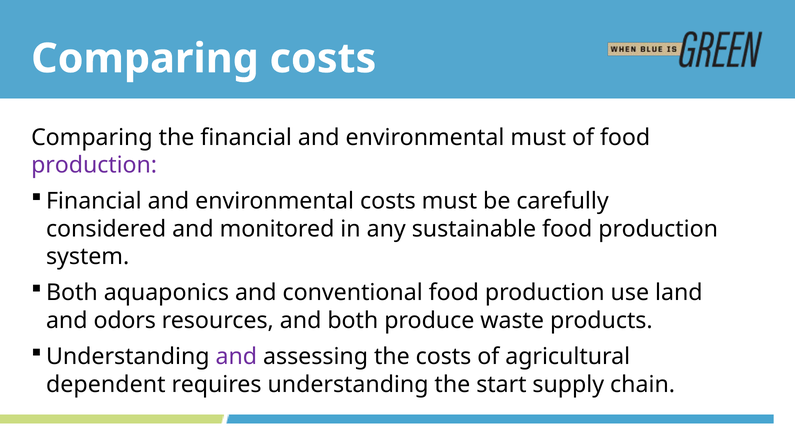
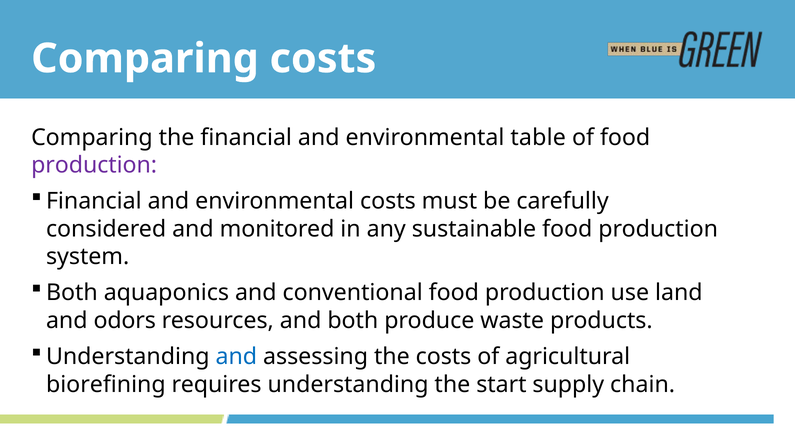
environmental must: must -> table
and at (236, 357) colour: purple -> blue
dependent: dependent -> biorefining
